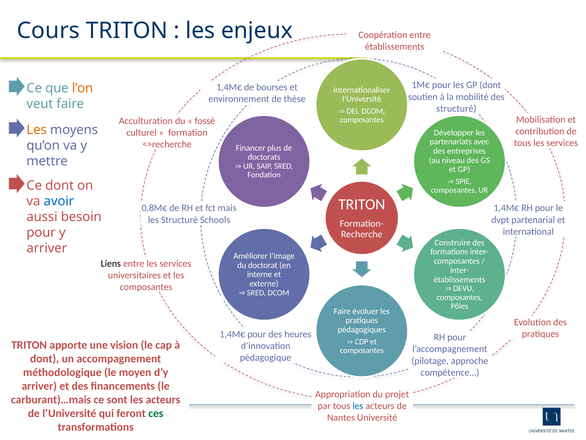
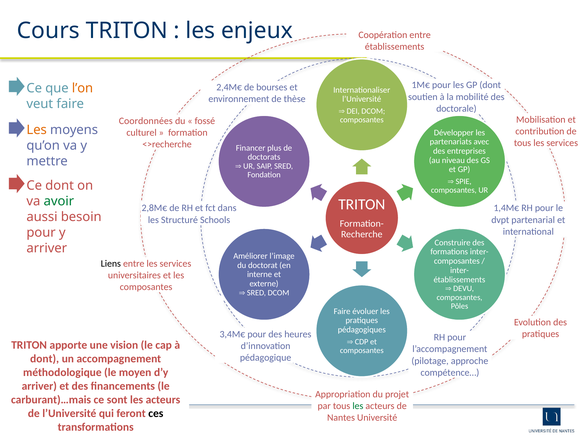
1,4M€ at (229, 87): 1,4M€ -> 2,4M€
structuré at (456, 108): structuré -> doctorale
Acculturation: Acculturation -> Coordonnées
avoir colour: blue -> green
0,8M€: 0,8M€ -> 2,8M€
mais: mais -> dans
1,4M€ at (232, 334): 1,4M€ -> 3,4M€
les at (358, 406) colour: blue -> green
ces colour: green -> black
